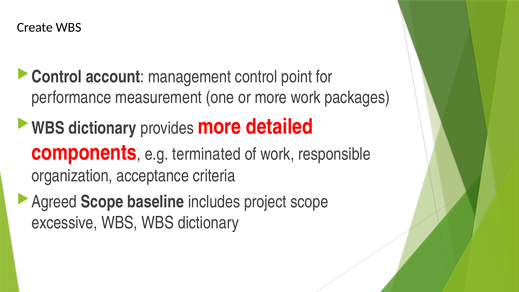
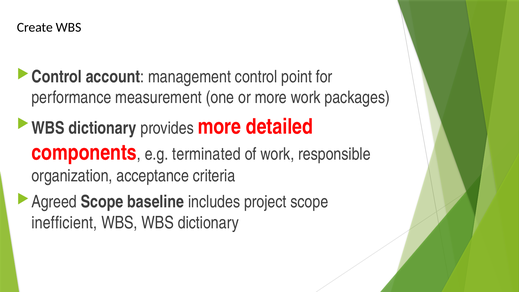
excessive: excessive -> inefficient
